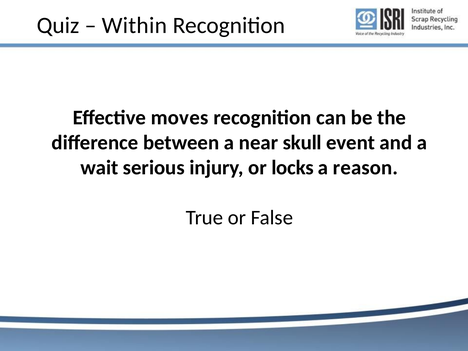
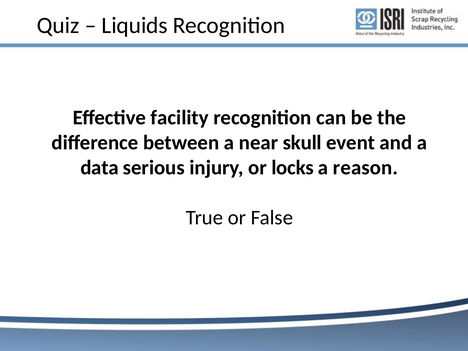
Within: Within -> Liquids
moves: moves -> facility
wait: wait -> data
